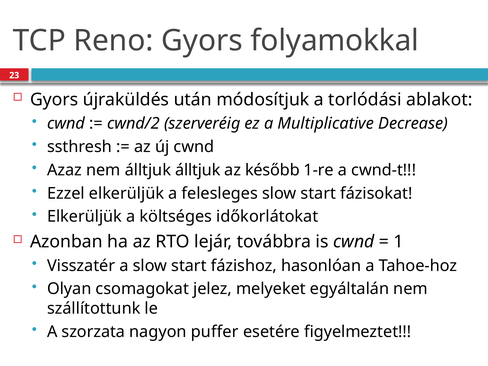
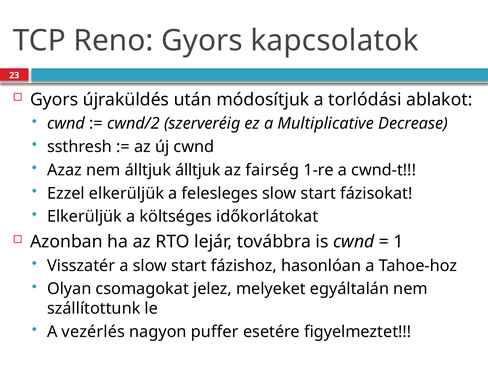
folyamokkal: folyamokkal -> kapcsolatok
később: később -> fairség
szorzata: szorzata -> vezérlés
